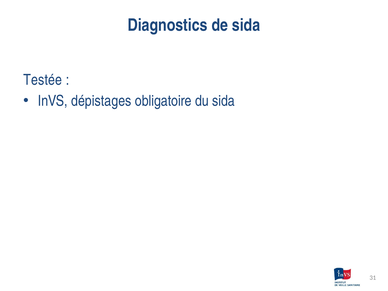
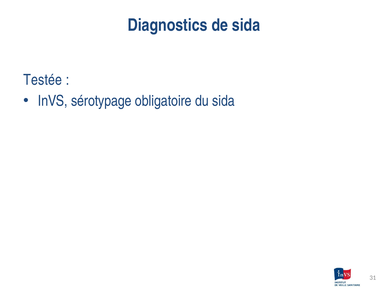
dépistages: dépistages -> sérotypage
